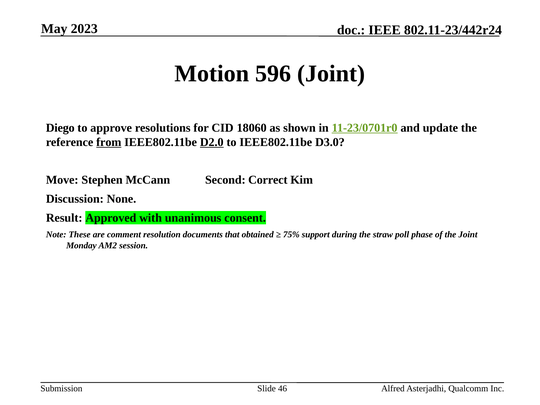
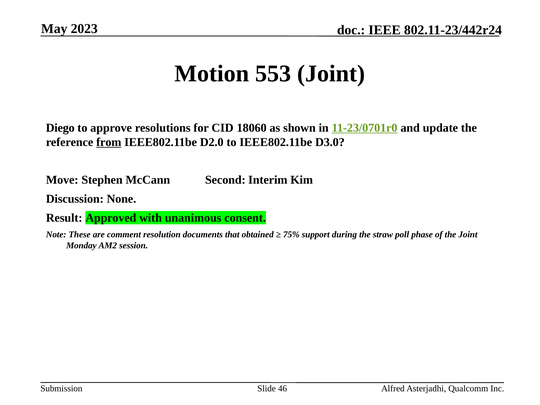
596: 596 -> 553
D2.0 underline: present -> none
Correct: Correct -> Interim
